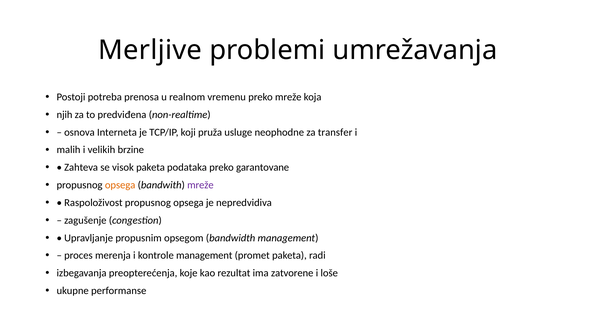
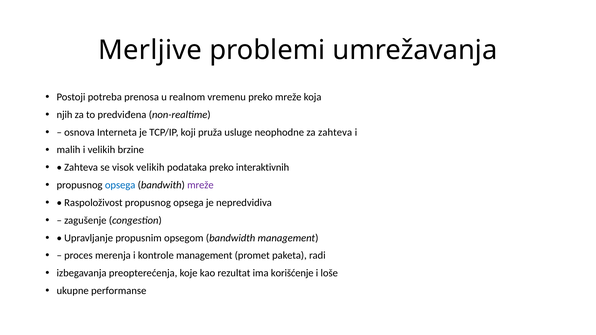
za transfer: transfer -> zahteva
visok paketa: paketa -> velikih
garantovane: garantovane -> interaktivnih
opsega at (120, 185) colour: orange -> blue
zatvorene: zatvorene -> korišćenje
